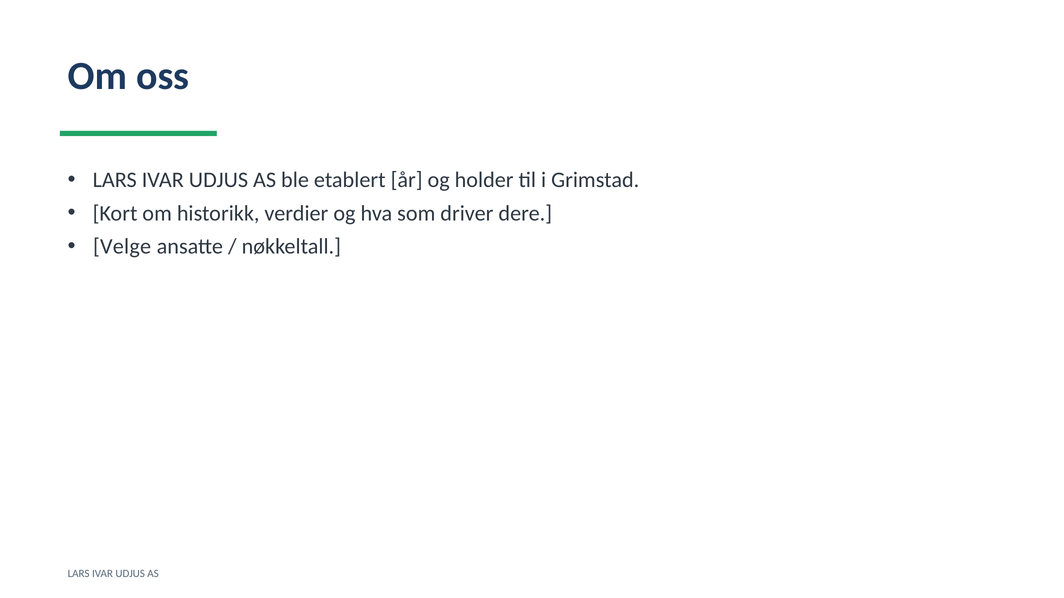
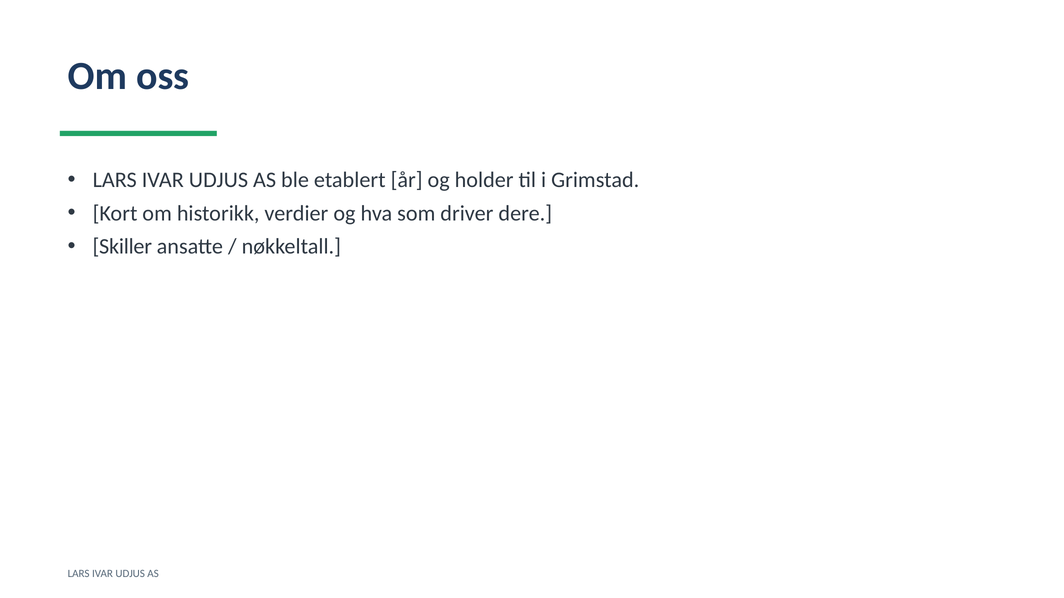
Velge: Velge -> Skiller
